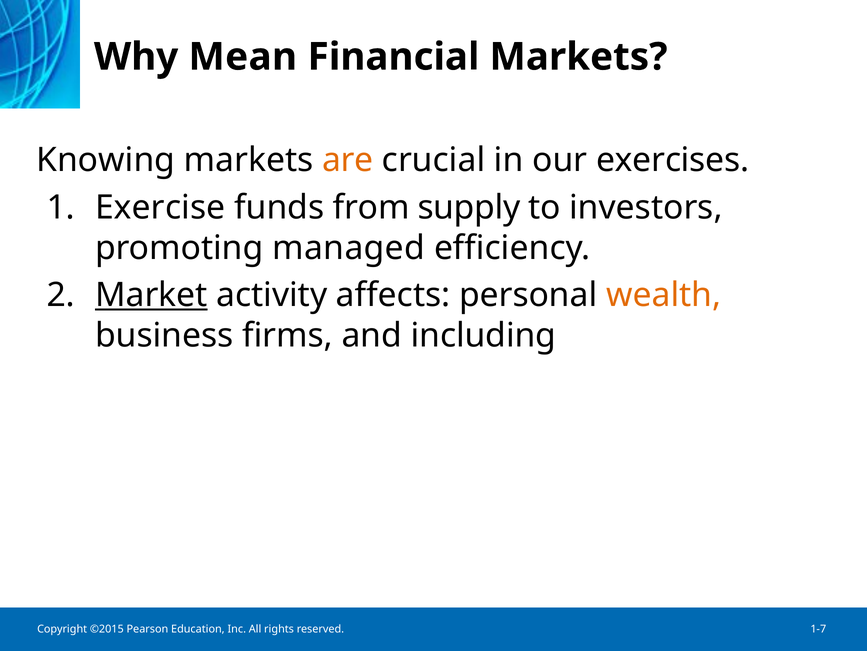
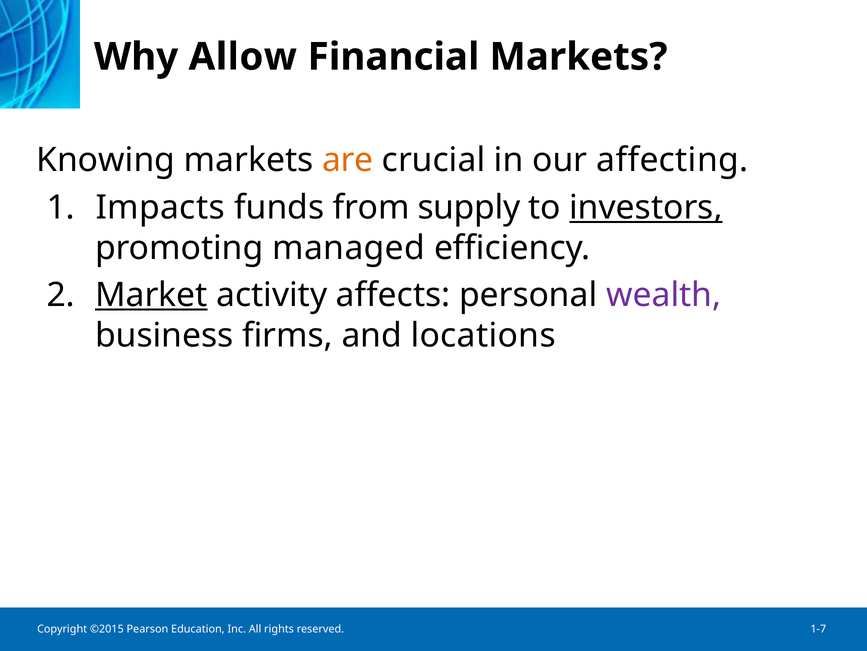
Mean: Mean -> Allow
exercises: exercises -> affecting
Exercise: Exercise -> Impacts
investors underline: none -> present
wealth colour: orange -> purple
including: including -> locations
